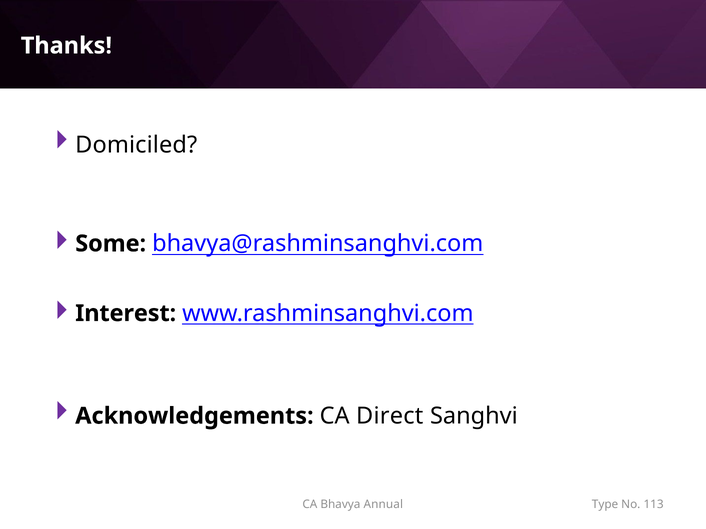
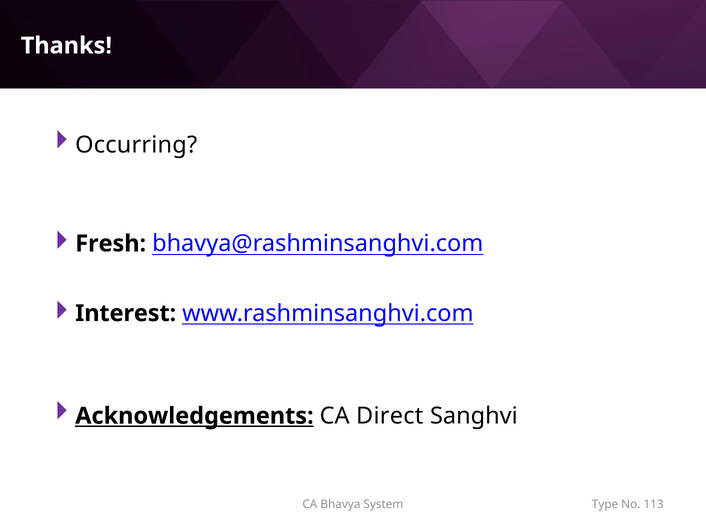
Domiciled: Domiciled -> Occurring
Some: Some -> Fresh
Acknowledgements underline: none -> present
Annual: Annual -> System
